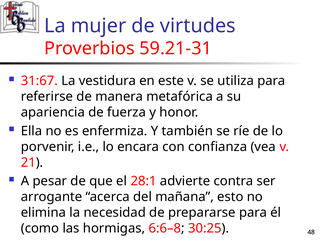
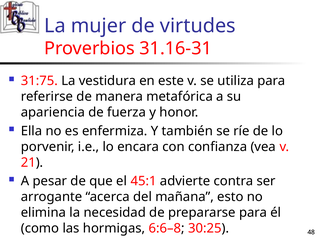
59.21-31: 59.21-31 -> 31.16-31
31:67: 31:67 -> 31:75
28:1: 28:1 -> 45:1
